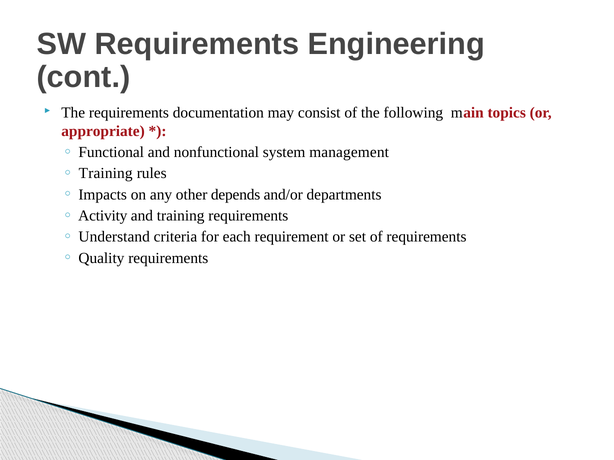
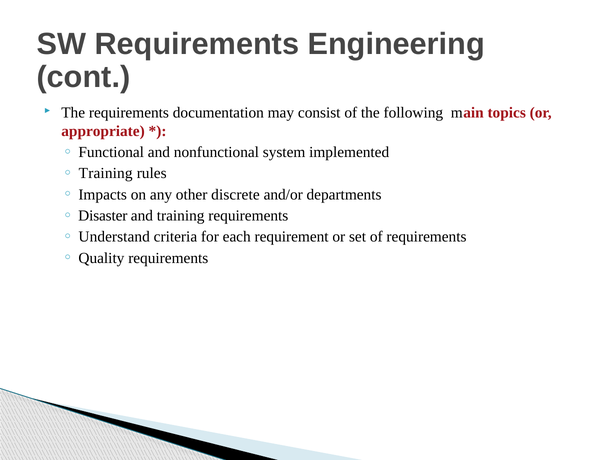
management: management -> implemented
depends: depends -> discrete
Activity: Activity -> Disaster
